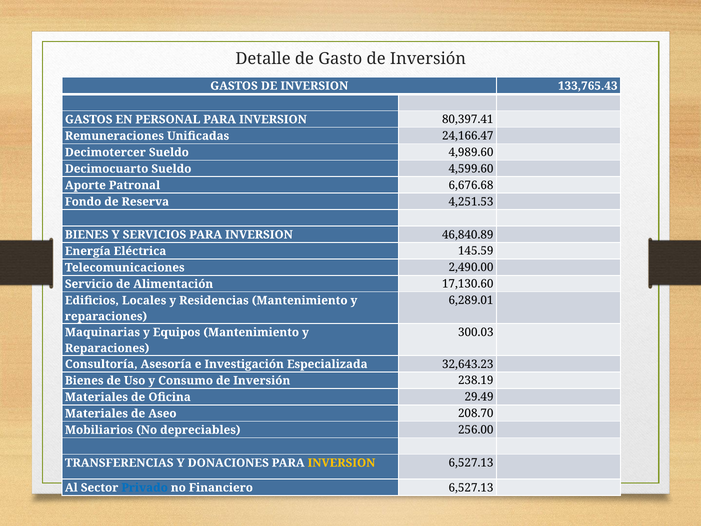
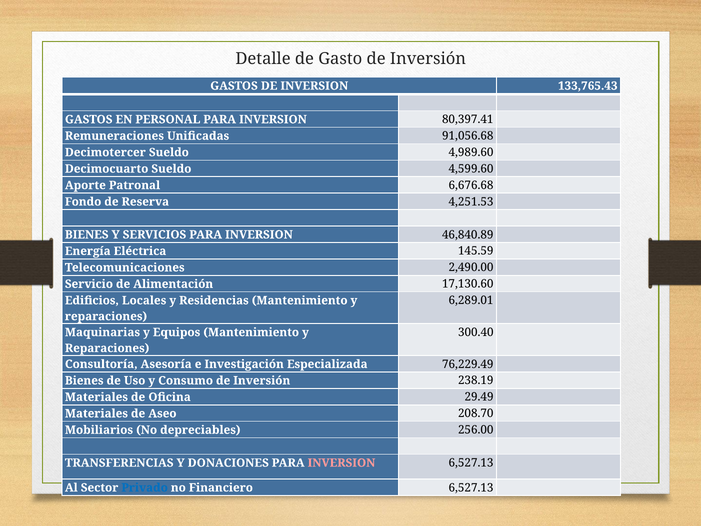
24,166.47: 24,166.47 -> 91,056.68
300.03: 300.03 -> 300.40
32,643.23: 32,643.23 -> 76,229.49
INVERSION at (341, 463) colour: yellow -> pink
